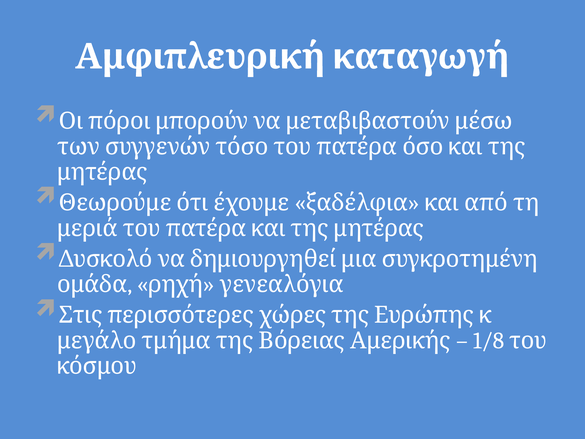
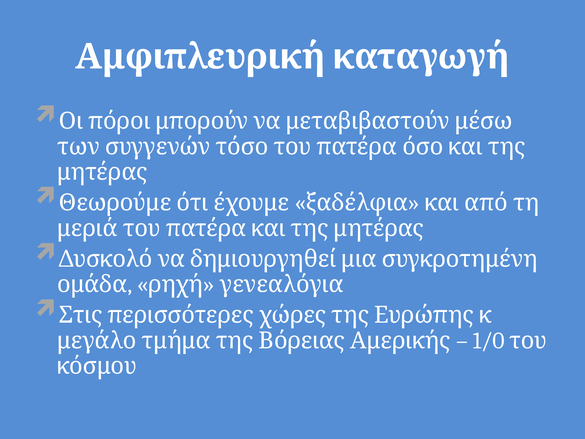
1/8: 1/8 -> 1/0
